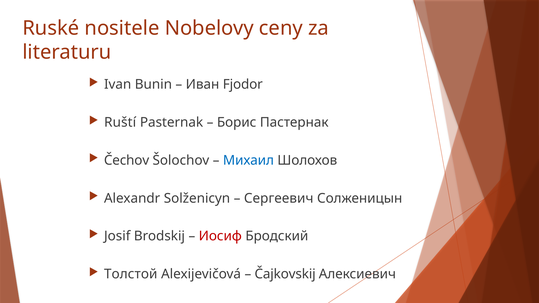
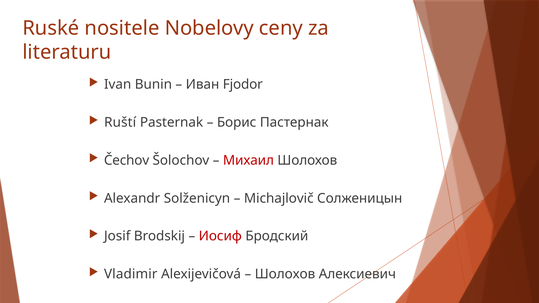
Михаил colour: blue -> red
Сергеевич: Сергеевич -> Michajlovič
Толстой: Толстой -> Vladimir
Čajkovskij at (285, 274): Čajkovskij -> Шолохов
